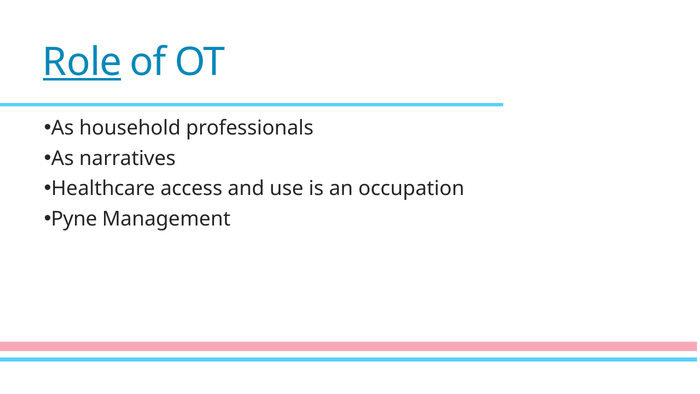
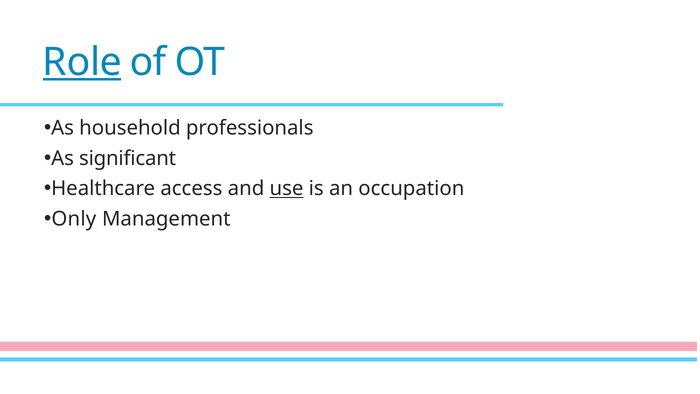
narratives: narratives -> significant
use underline: none -> present
Pyne: Pyne -> Only
